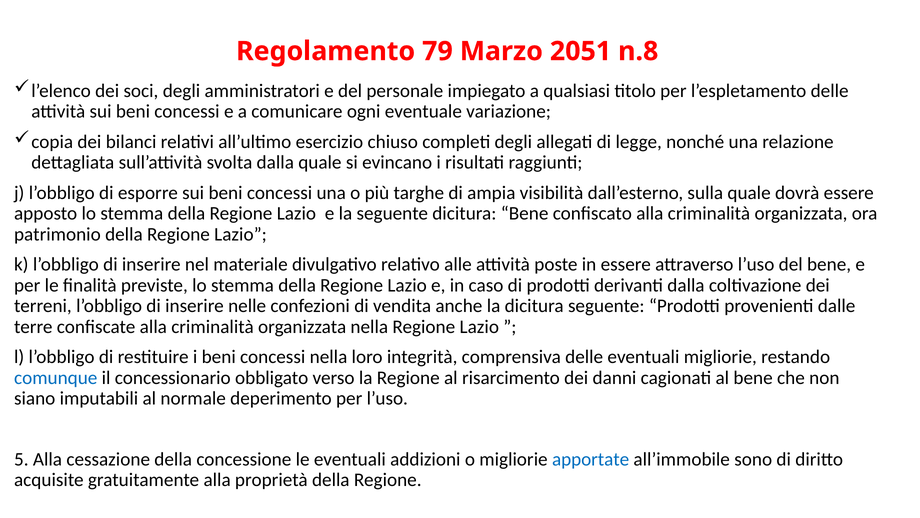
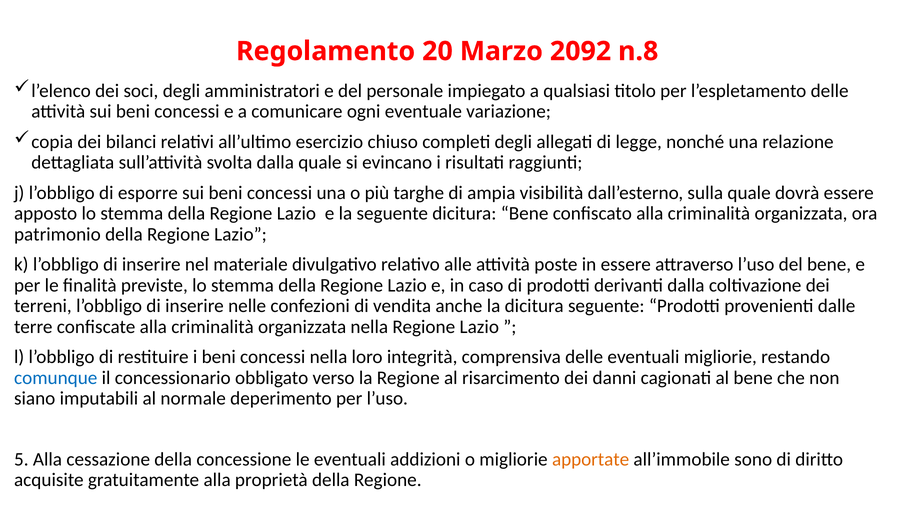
79: 79 -> 20
2051: 2051 -> 2092
apportate colour: blue -> orange
